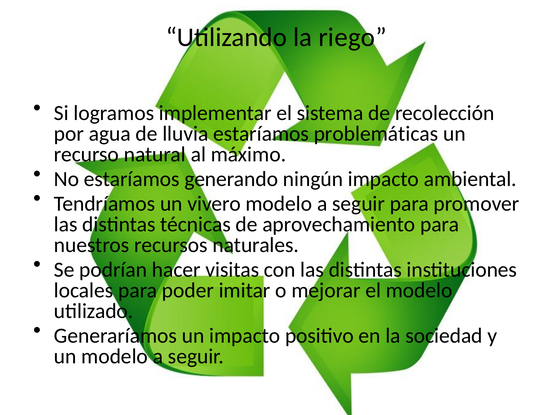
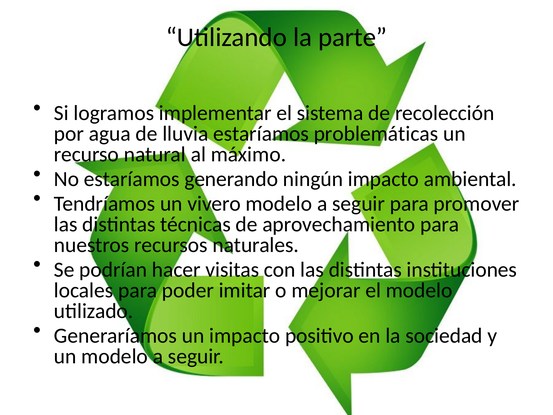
riego: riego -> parte
